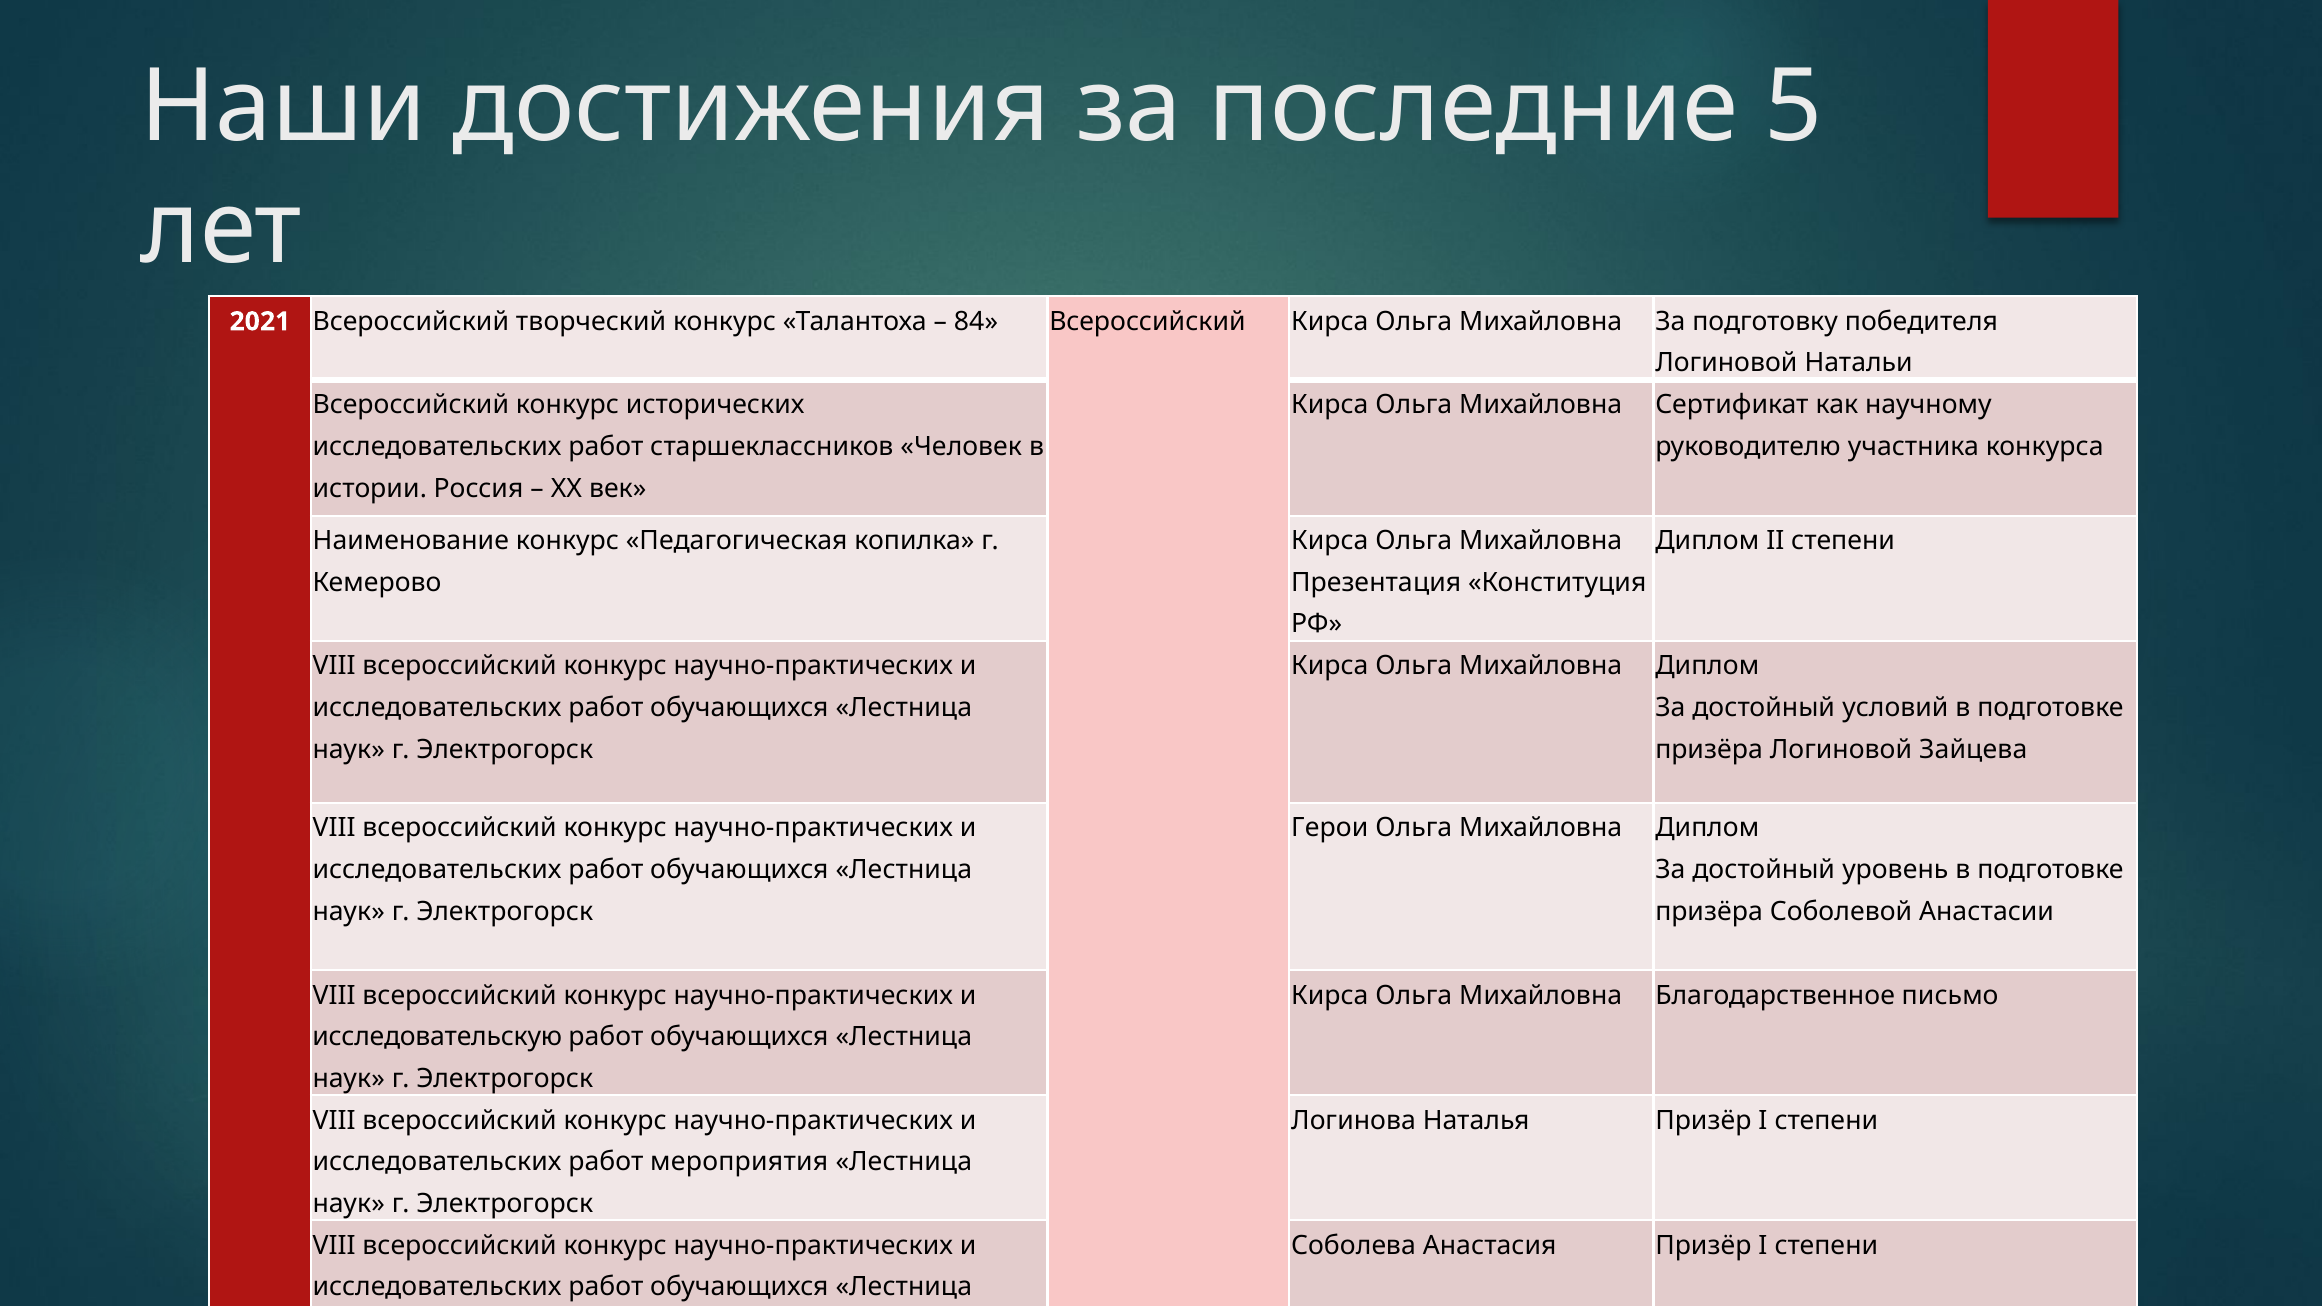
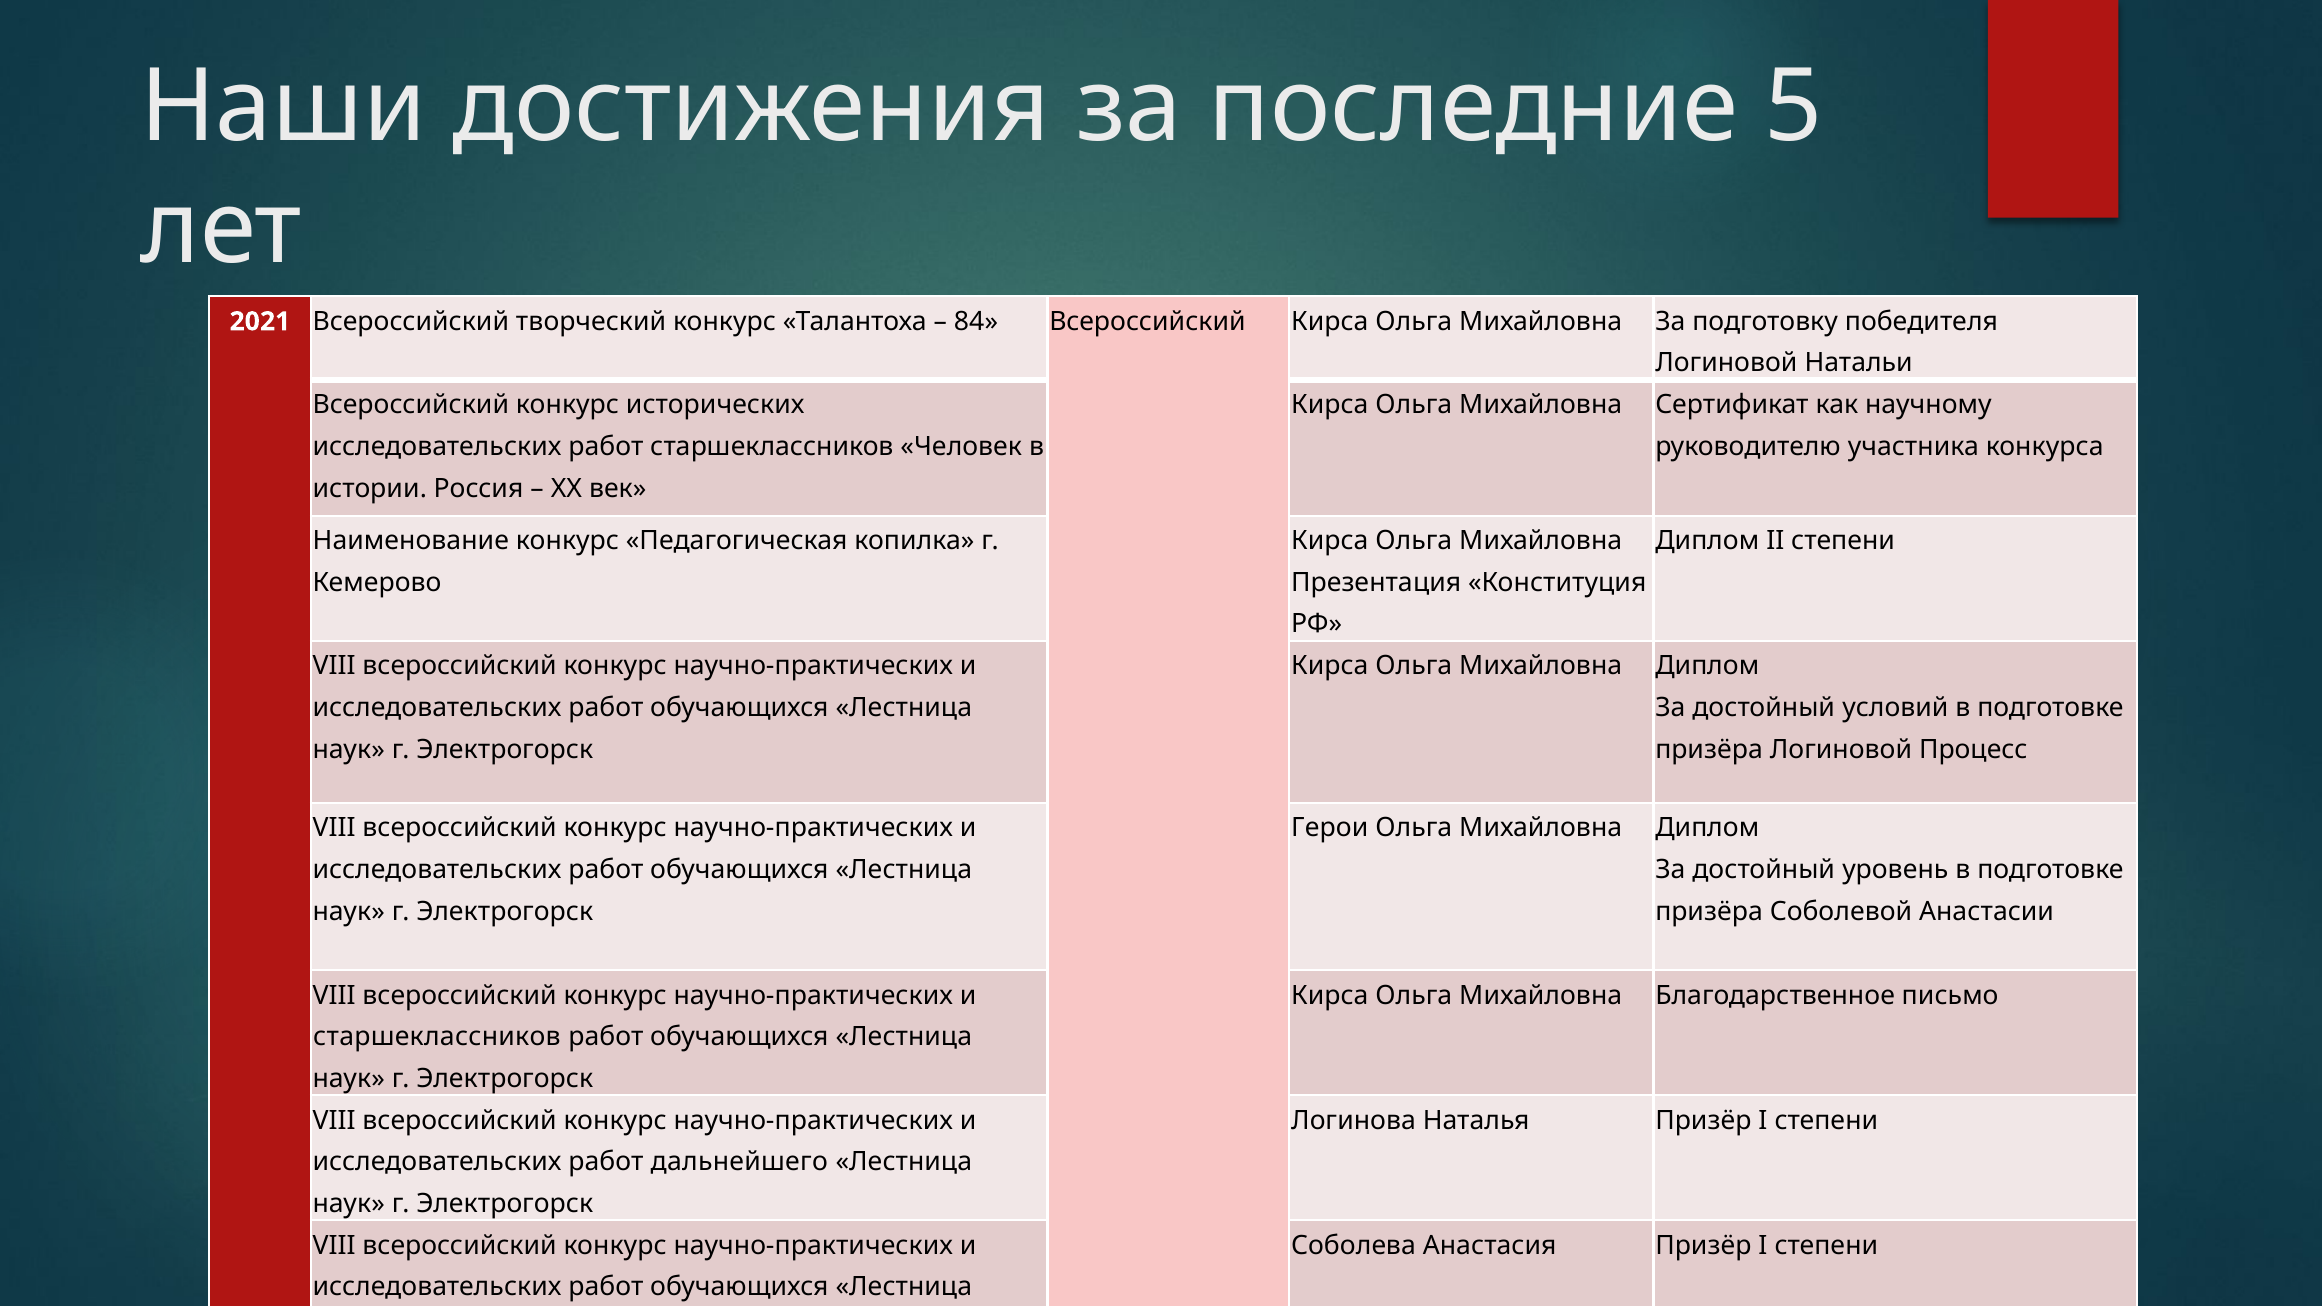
Зайцева: Зайцева -> Процесс
исследовательскую at (437, 1037): исследовательскую -> старшеклассников
мероприятия: мероприятия -> дальнейшего
